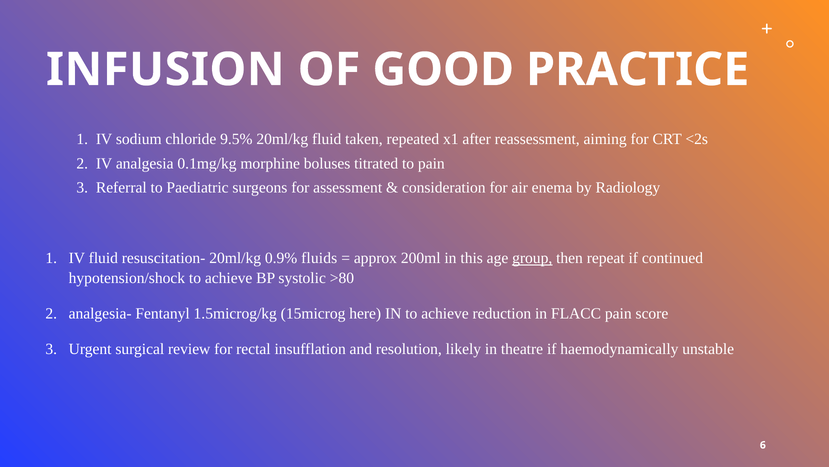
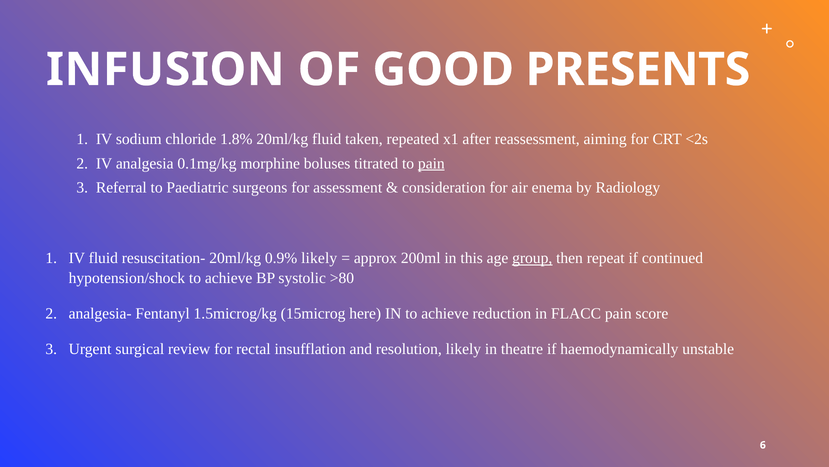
PRACTICE: PRACTICE -> PRESENTS
9.5%: 9.5% -> 1.8%
pain at (431, 163) underline: none -> present
0.9% fluids: fluids -> likely
